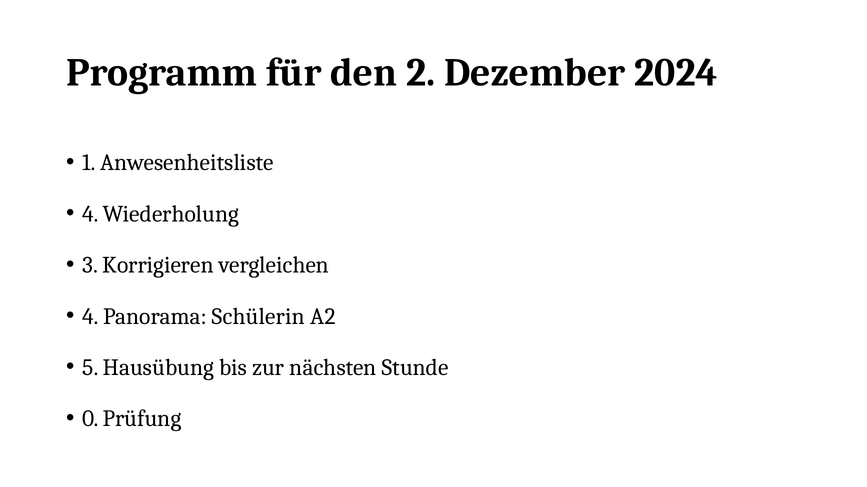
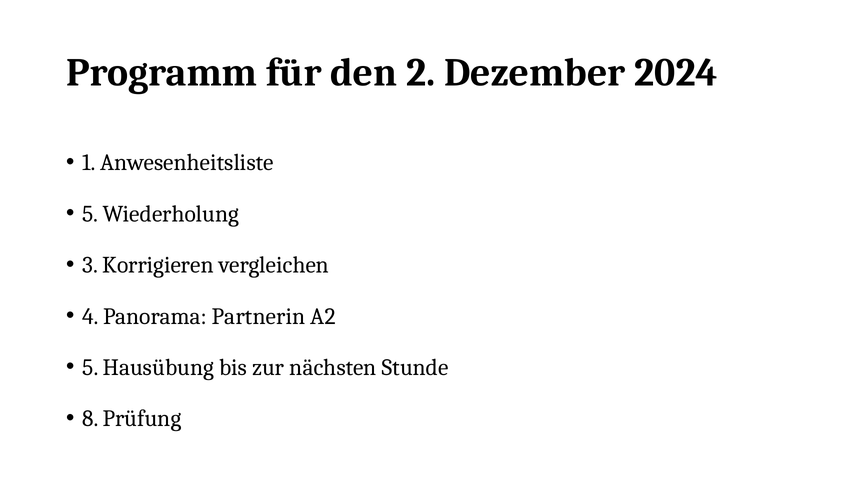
4 at (90, 214): 4 -> 5
Schülerin: Schülerin -> Partnerin
0: 0 -> 8
